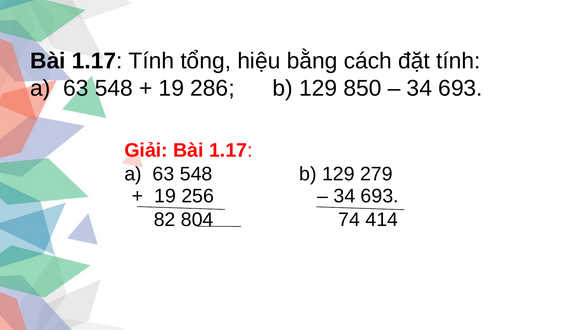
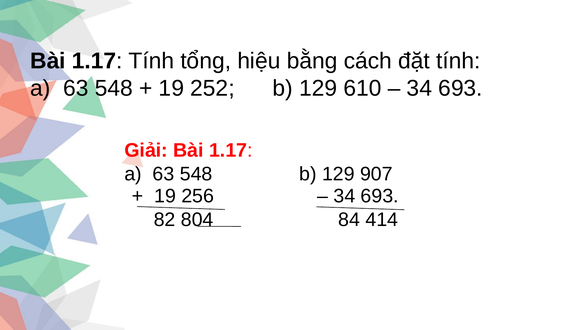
286: 286 -> 252
850: 850 -> 610
279: 279 -> 907
74: 74 -> 84
